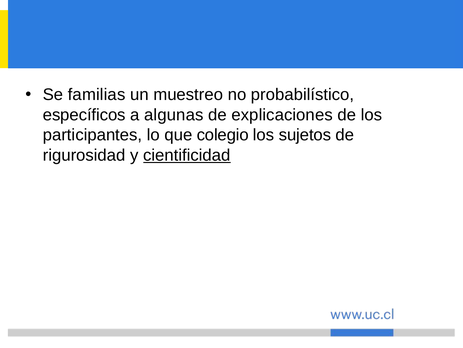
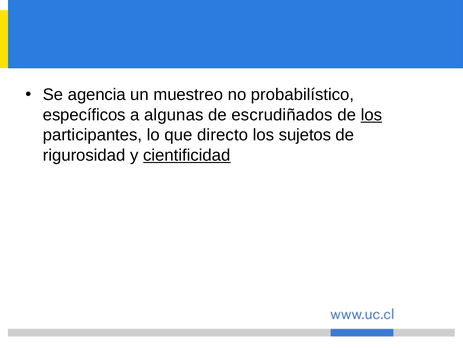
familias: familias -> agencia
explicaciones: explicaciones -> escrudiñados
los at (371, 115) underline: none -> present
colegio: colegio -> directo
